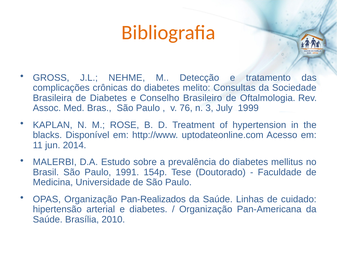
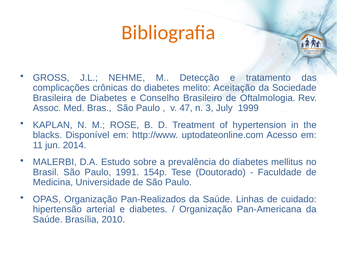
Consultas: Consultas -> Aceitação
76: 76 -> 47
